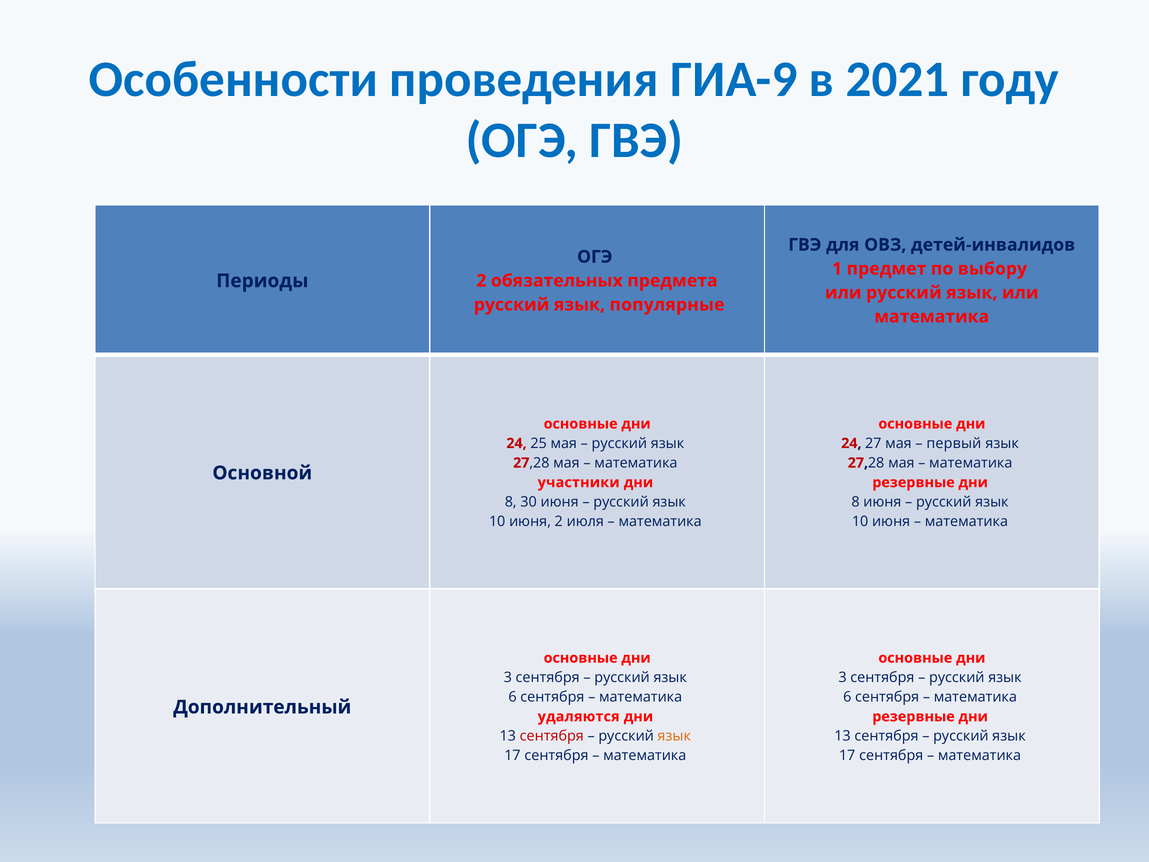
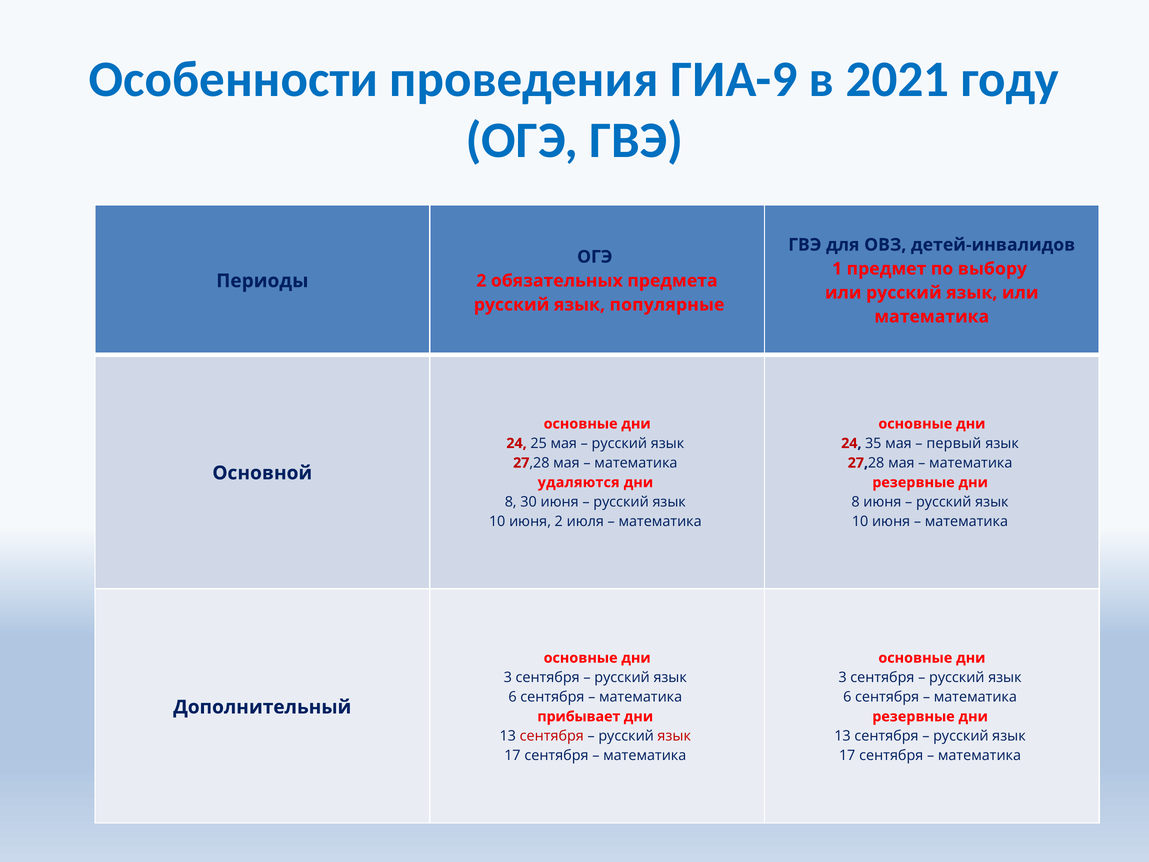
27: 27 -> 35
участники: участники -> удаляются
удаляются: удаляются -> прибывает
язык at (674, 736) colour: orange -> red
